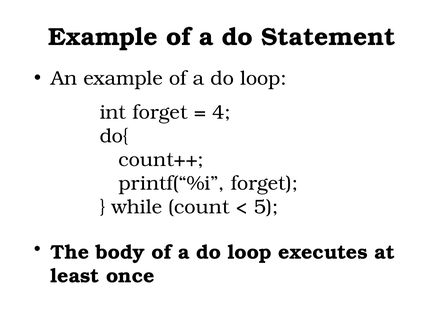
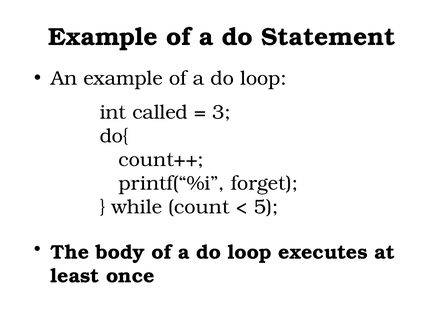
int forget: forget -> called
4: 4 -> 3
